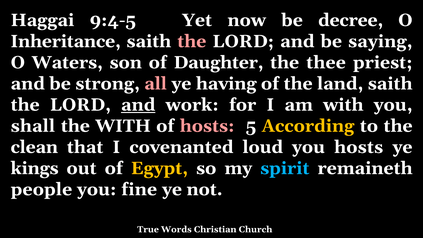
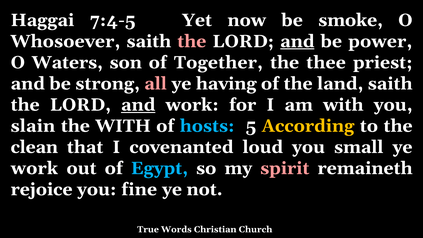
9:4-5: 9:4-5 -> 7:4-5
decree: decree -> smoke
Inheritance: Inheritance -> Whosoever
and at (297, 41) underline: none -> present
saying: saying -> power
Daughter: Daughter -> Together
shall: shall -> slain
hosts at (207, 126) colour: pink -> light blue
you hosts: hosts -> small
kings at (35, 168): kings -> work
Egypt colour: yellow -> light blue
spirit colour: light blue -> pink
people: people -> rejoice
